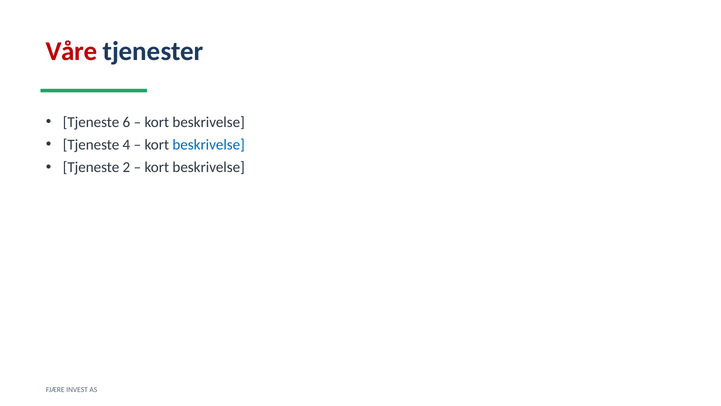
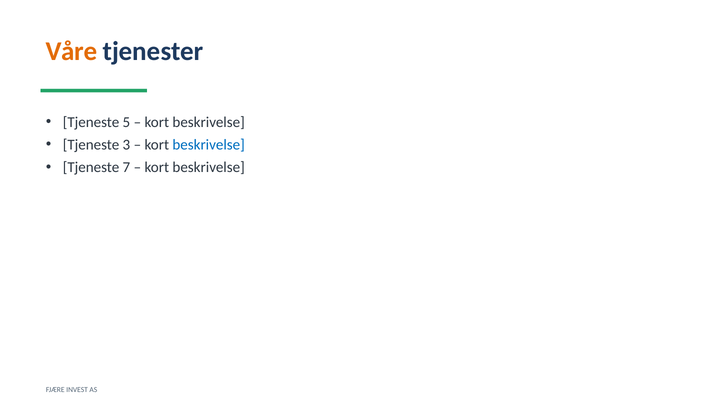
Våre colour: red -> orange
6: 6 -> 5
4: 4 -> 3
2: 2 -> 7
